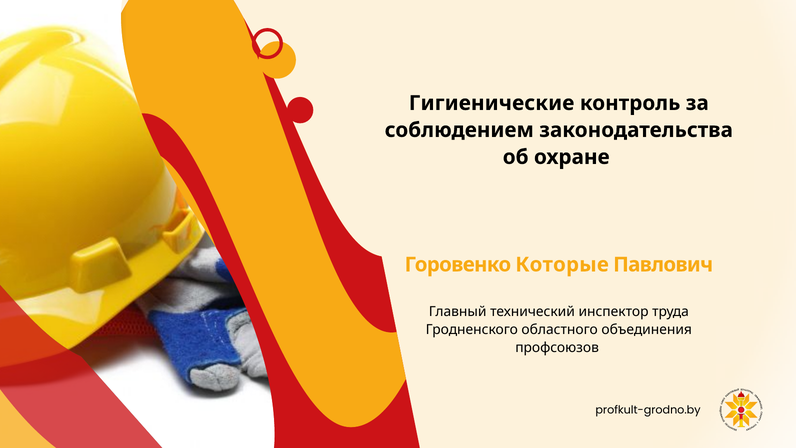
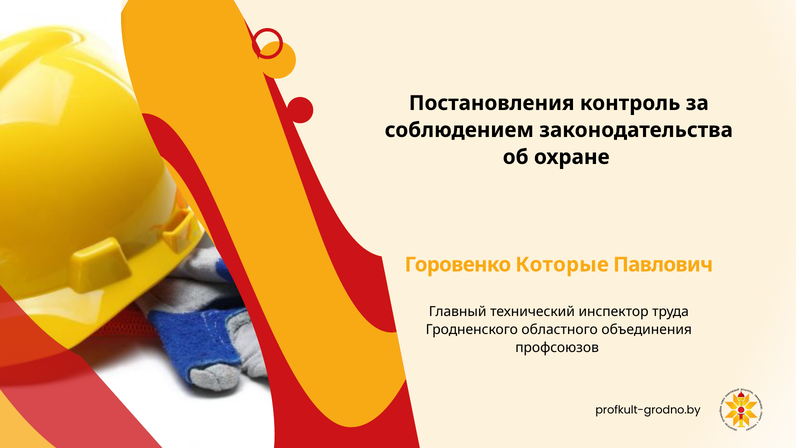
Гигиенические: Гигиенические -> Постановления
